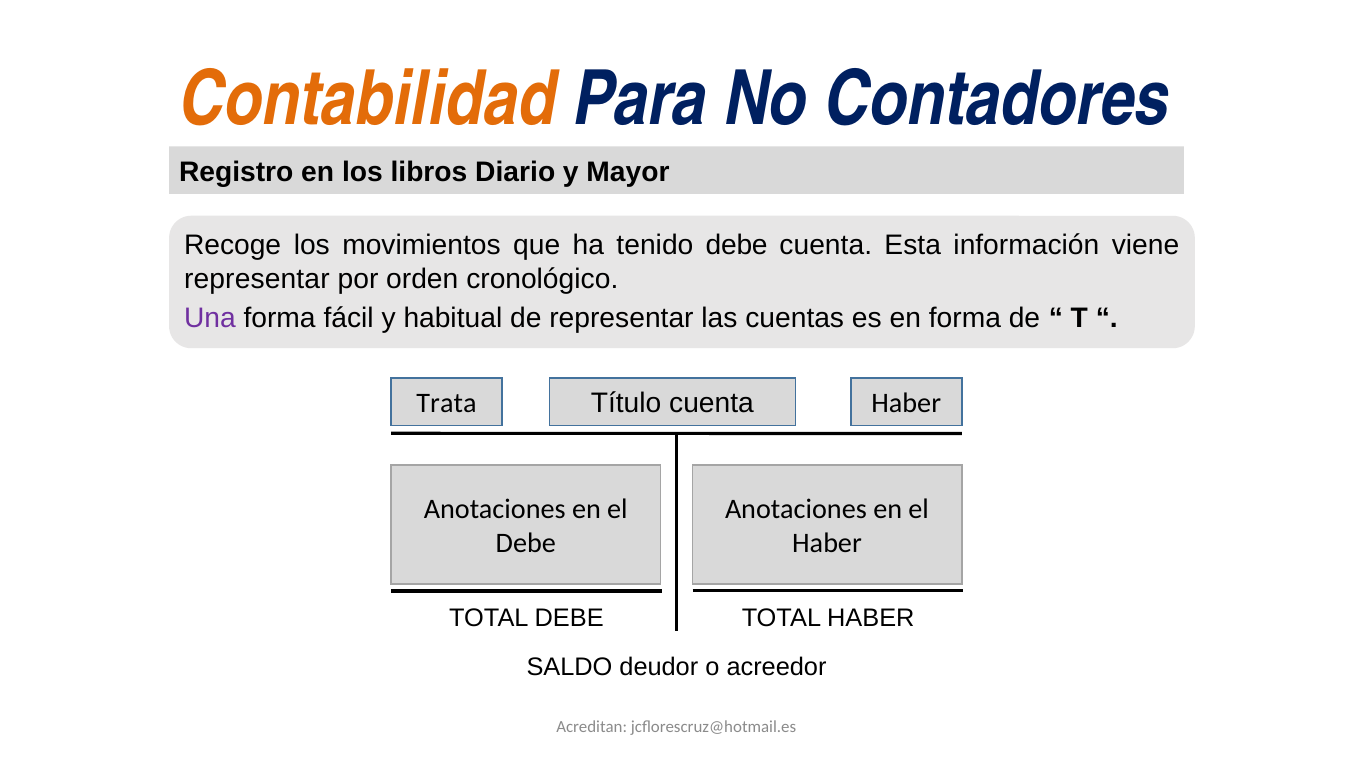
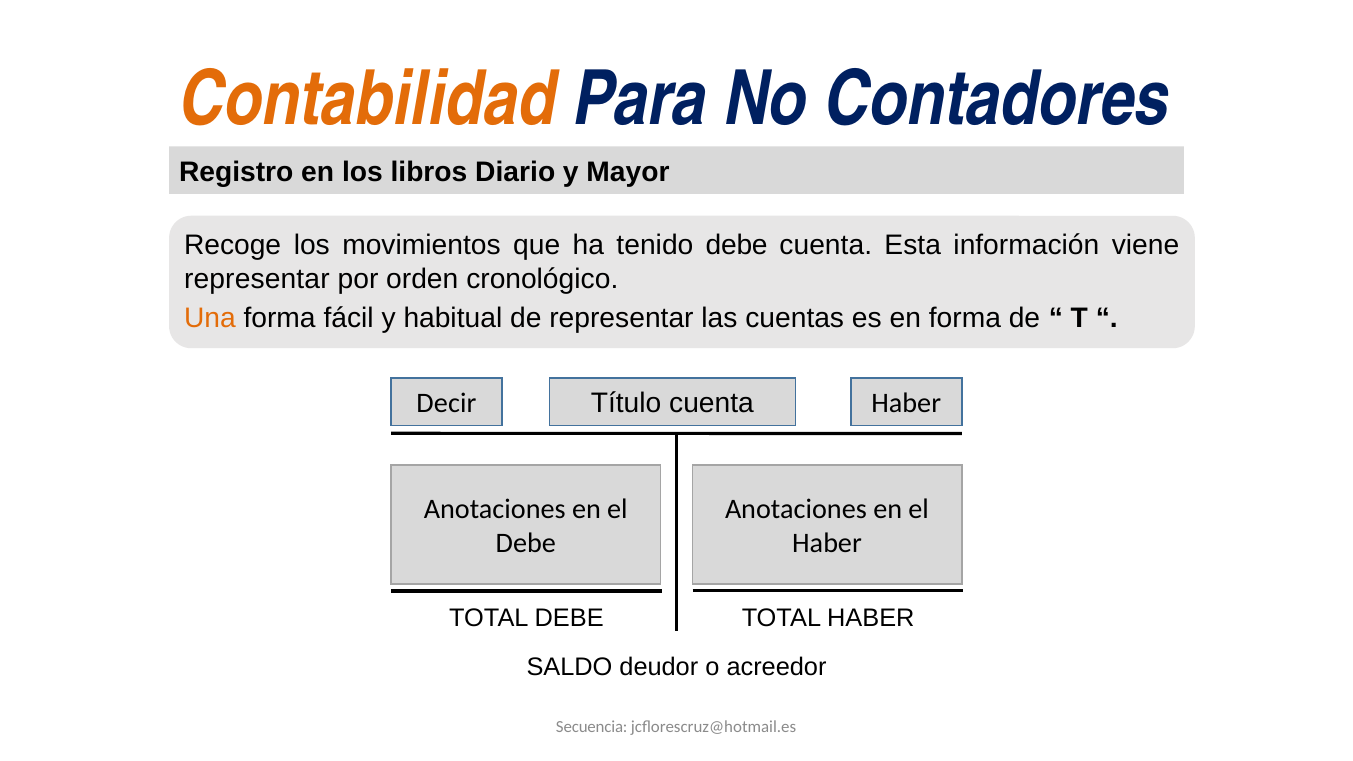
Una colour: purple -> orange
Trata: Trata -> Decir
Acreditan: Acreditan -> Secuencia
